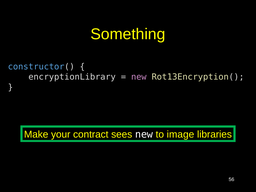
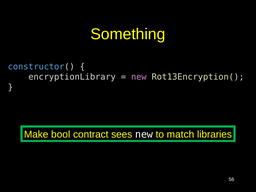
your: your -> bool
image: image -> match
